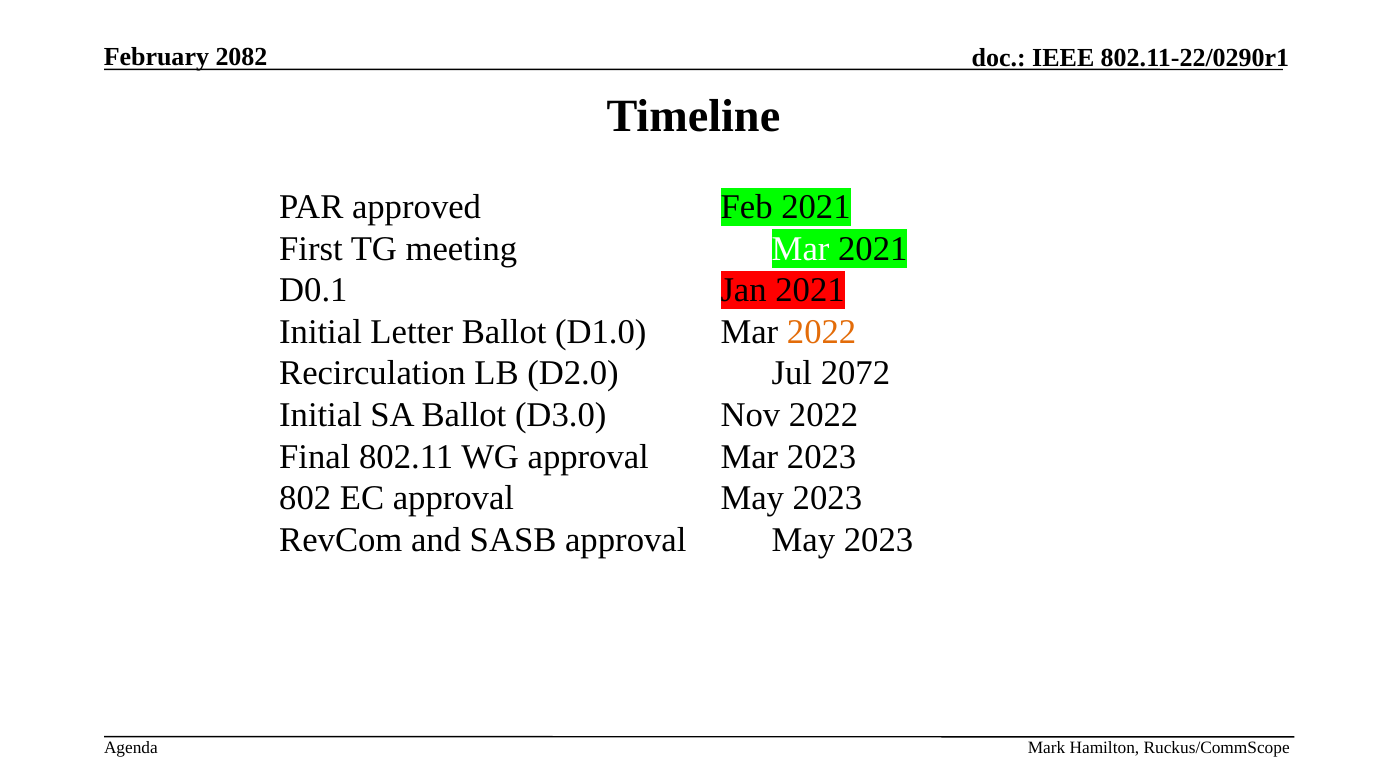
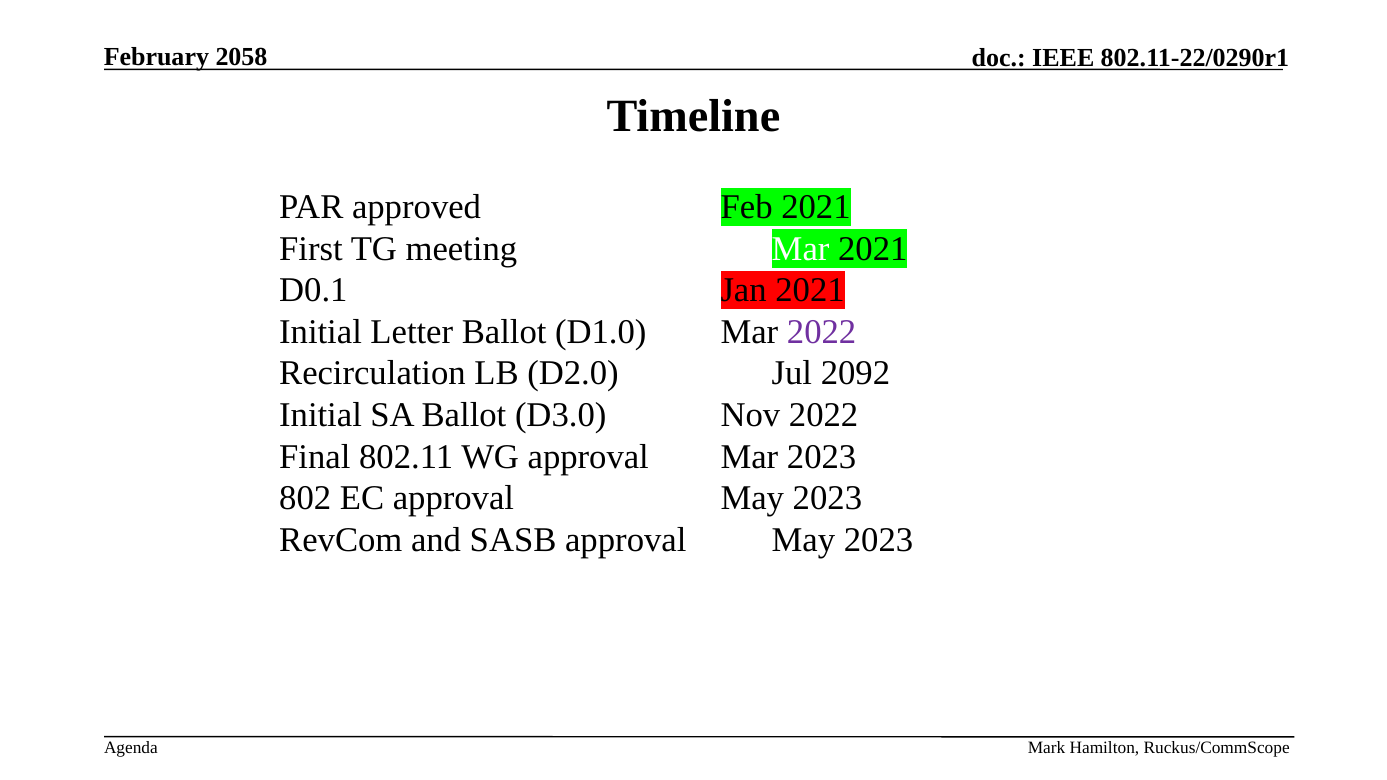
2082: 2082 -> 2058
2022 at (822, 332) colour: orange -> purple
2072: 2072 -> 2092
